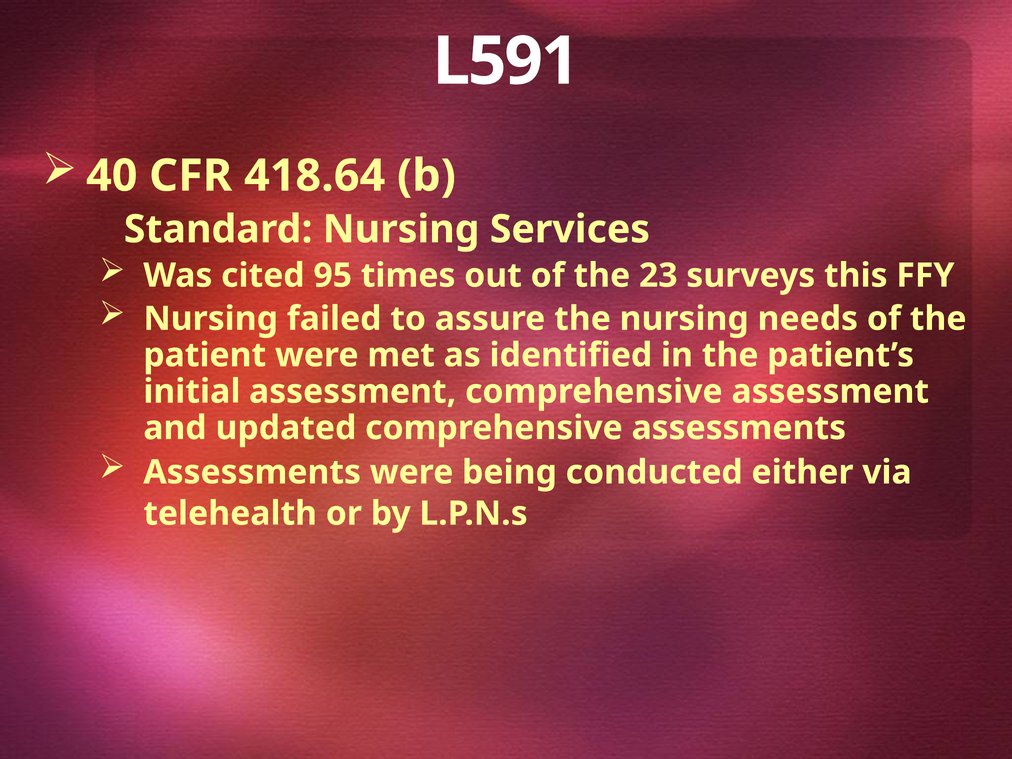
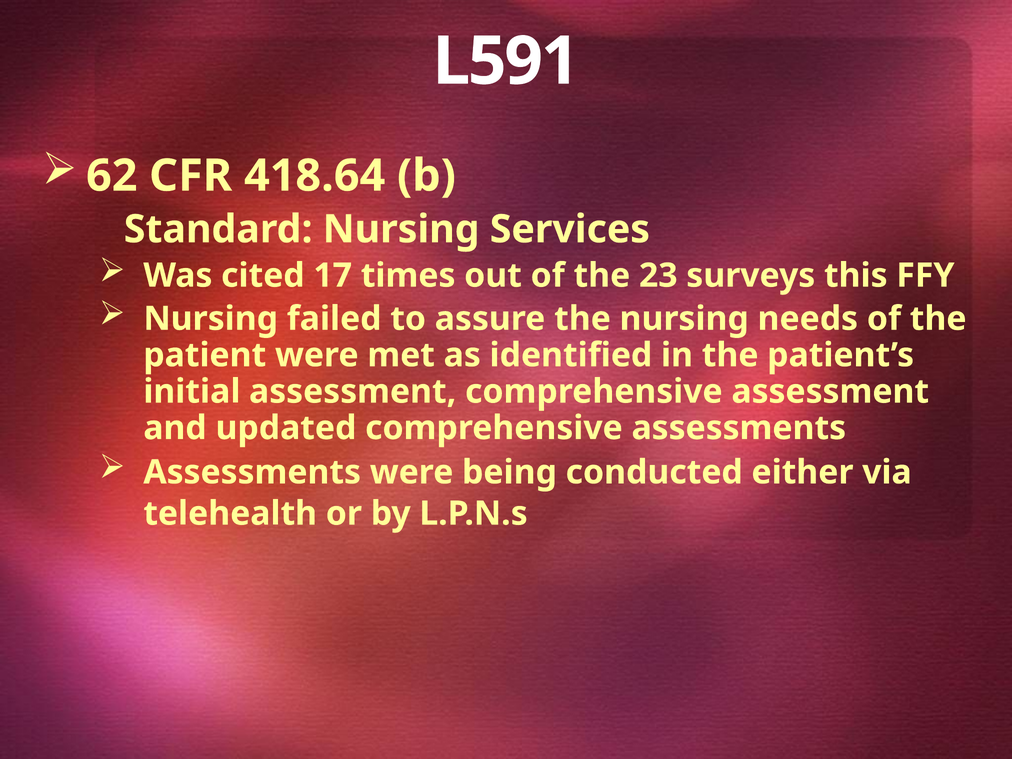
40: 40 -> 62
95: 95 -> 17
